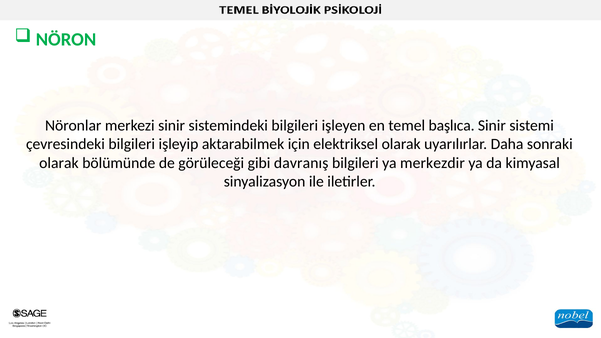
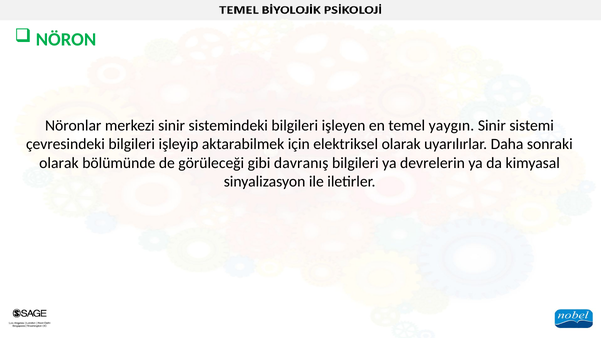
başlıca: başlıca -> yaygın
merkezdir: merkezdir -> devrelerin
